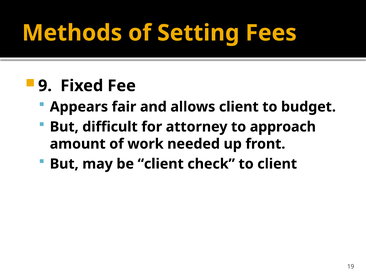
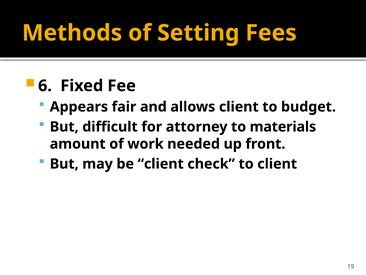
9: 9 -> 6
approach: approach -> materials
